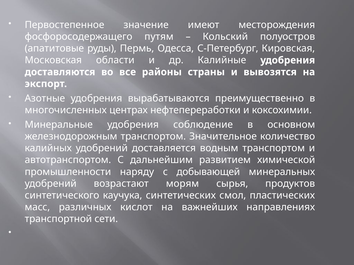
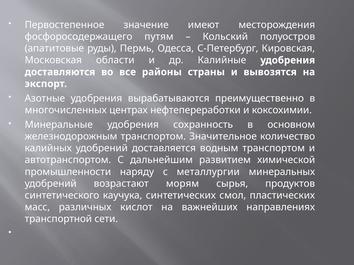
соблюдение: соблюдение -> сохранность
добывающей: добывающей -> металлургии
